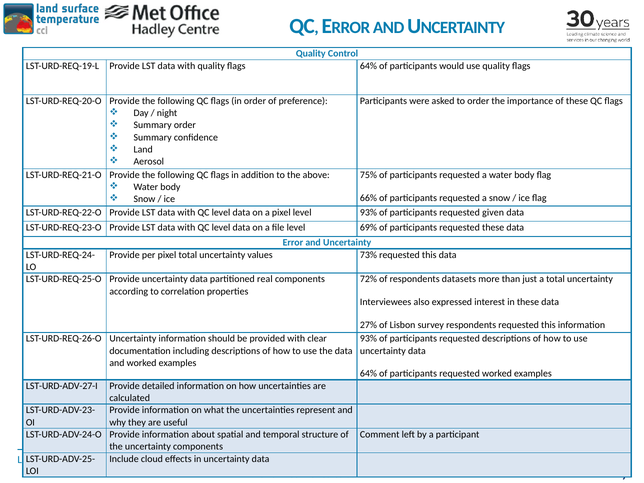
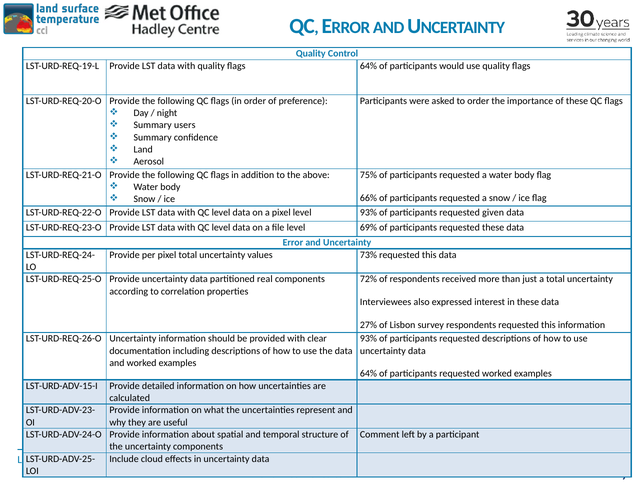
Summary order: order -> users
datasets: datasets -> received
LST-URD-ADV-27-I: LST-URD-ADV-27-I -> LST-URD-ADV-15-I
